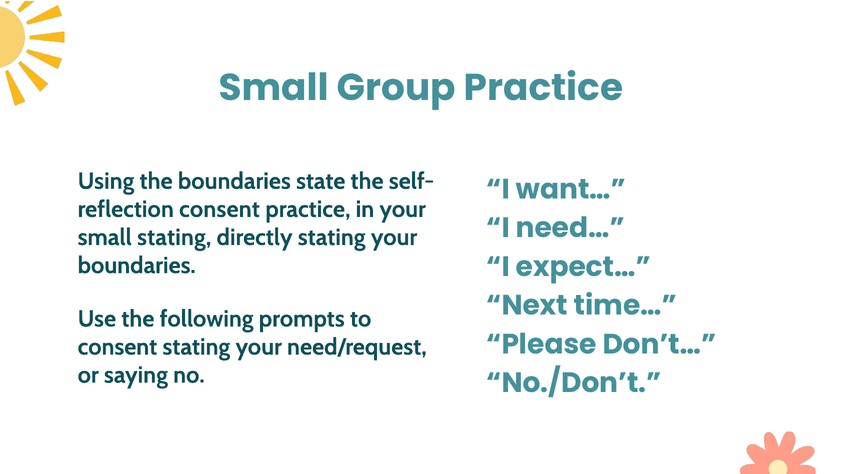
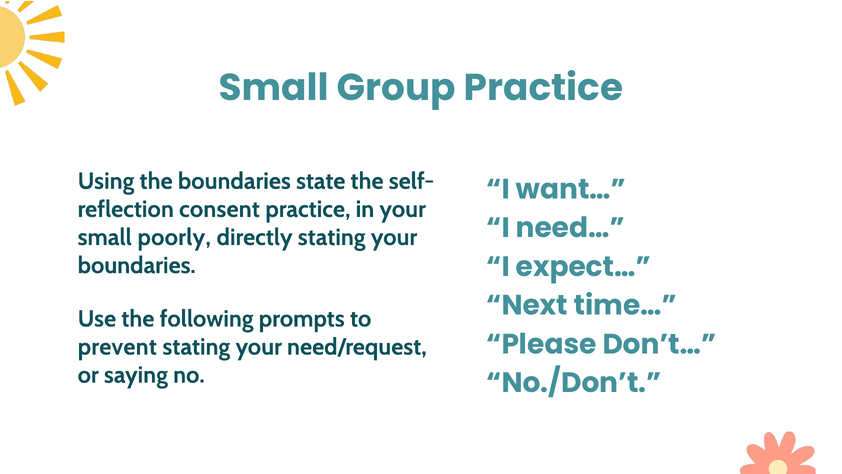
small stating: stating -> poorly
consent at (117, 347): consent -> prevent
